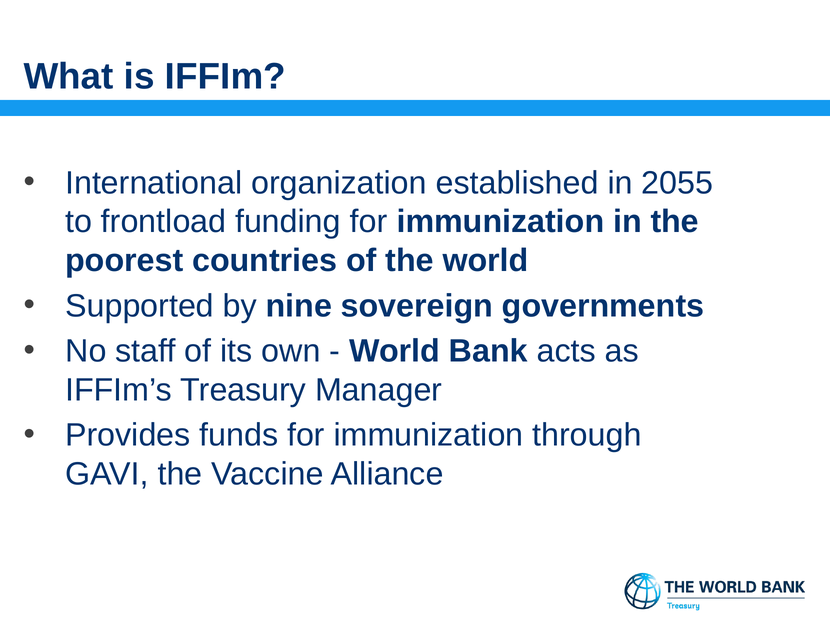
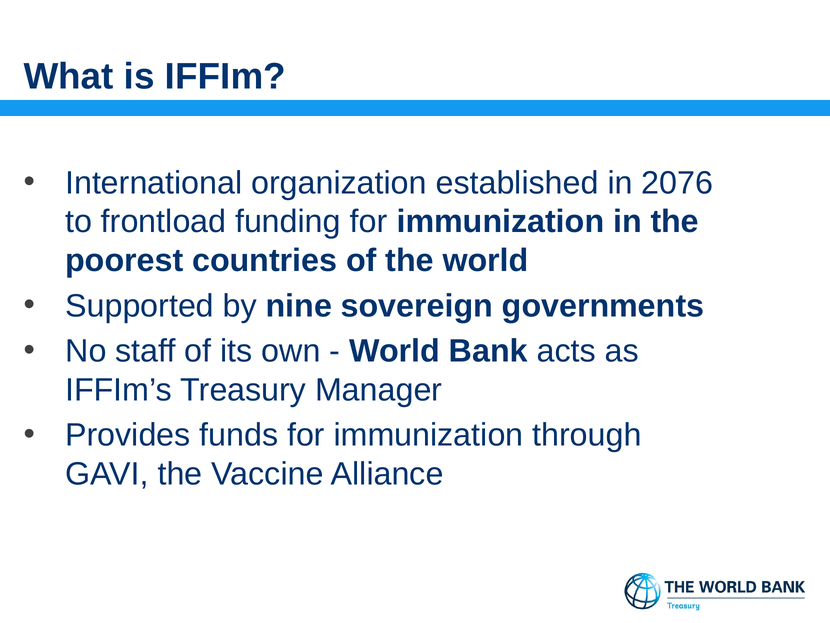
2055: 2055 -> 2076
